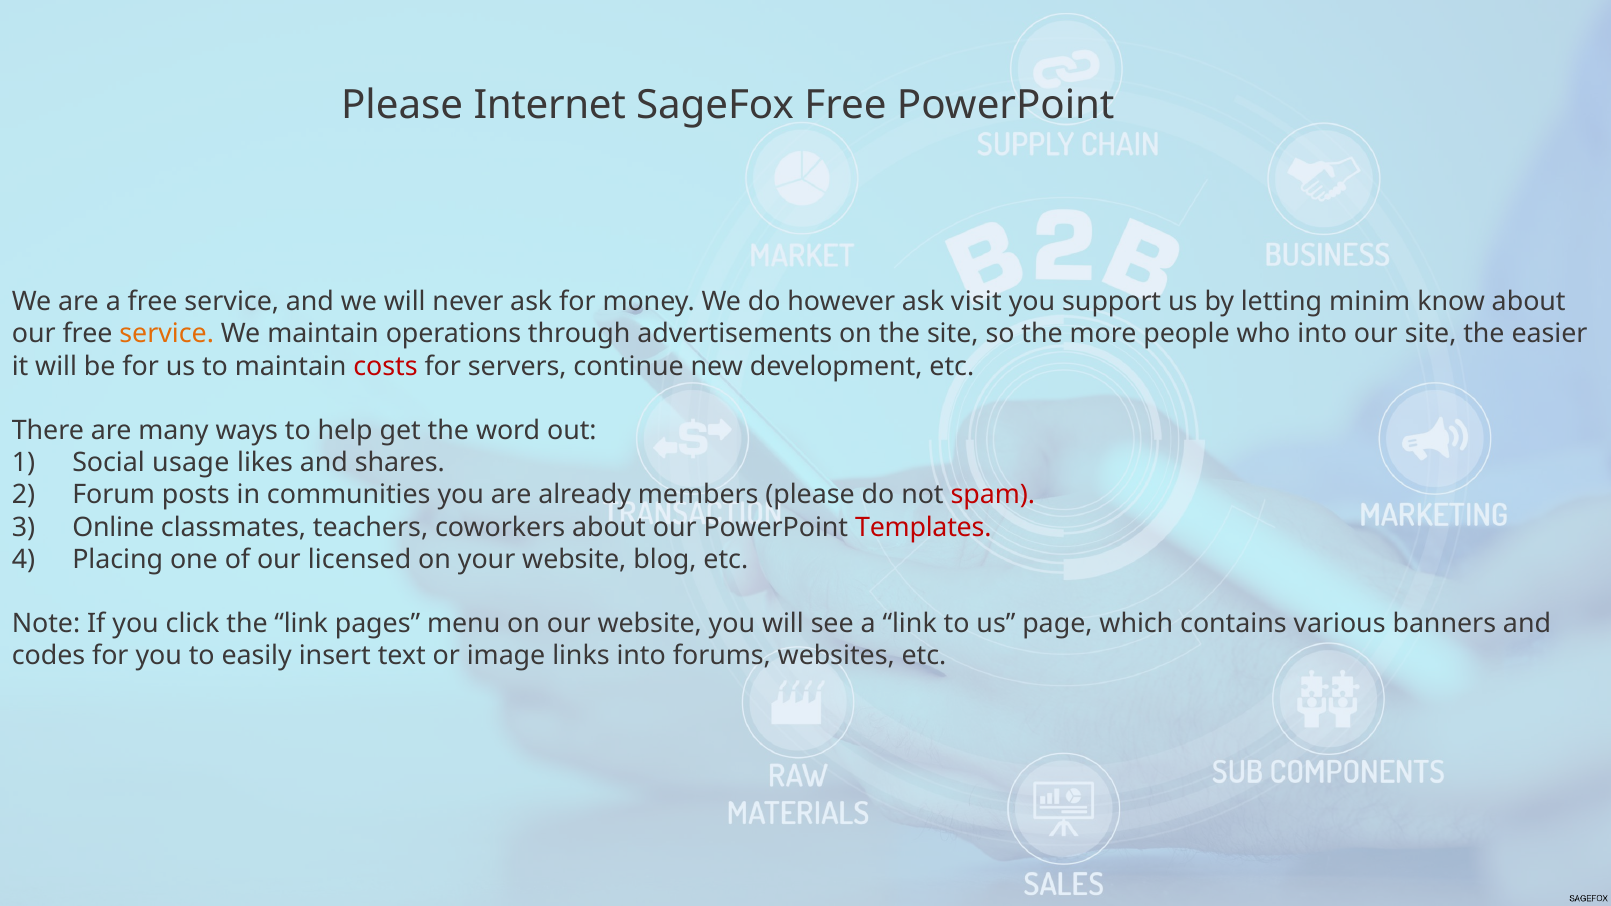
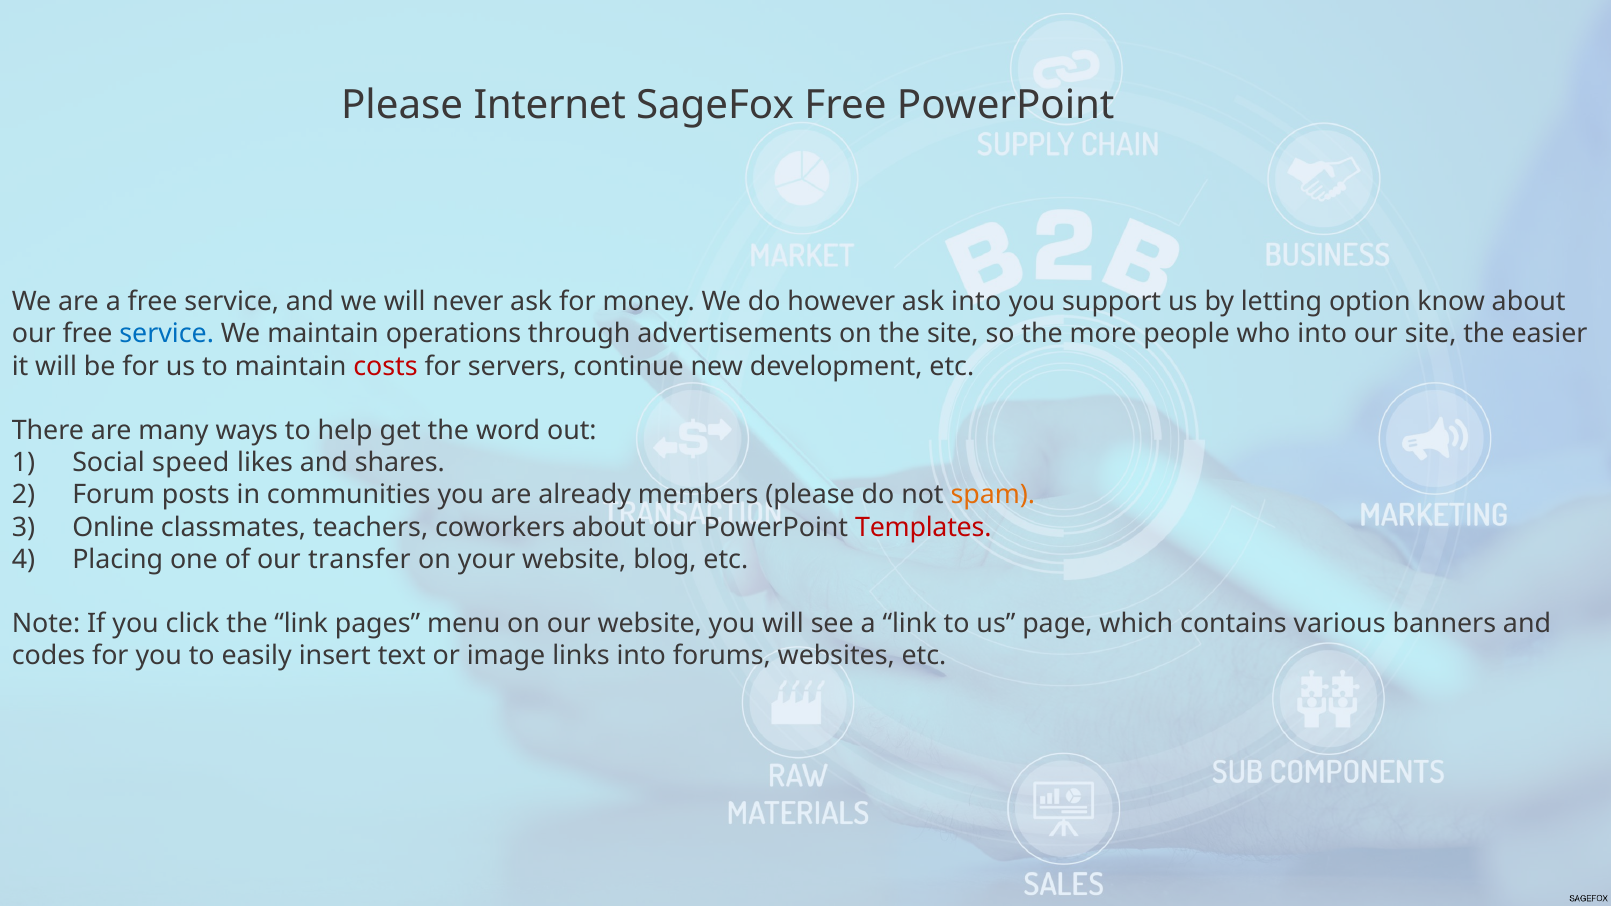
ask visit: visit -> into
minim: minim -> option
service at (167, 334) colour: orange -> blue
usage: usage -> speed
spam colour: red -> orange
licensed: licensed -> transfer
